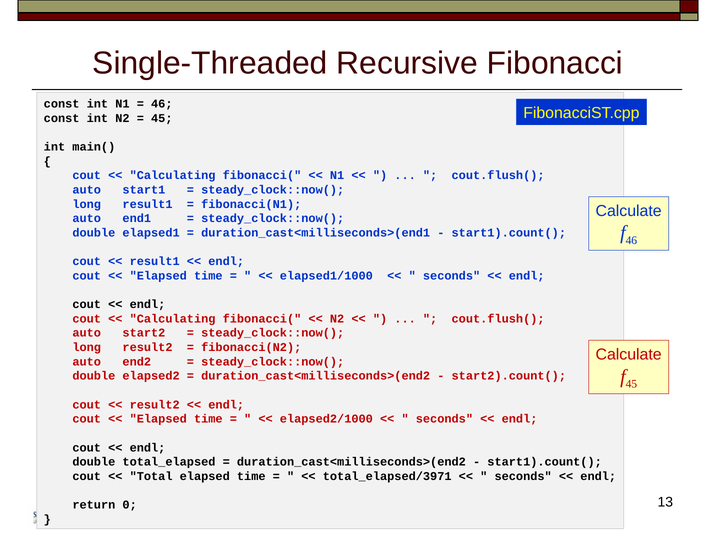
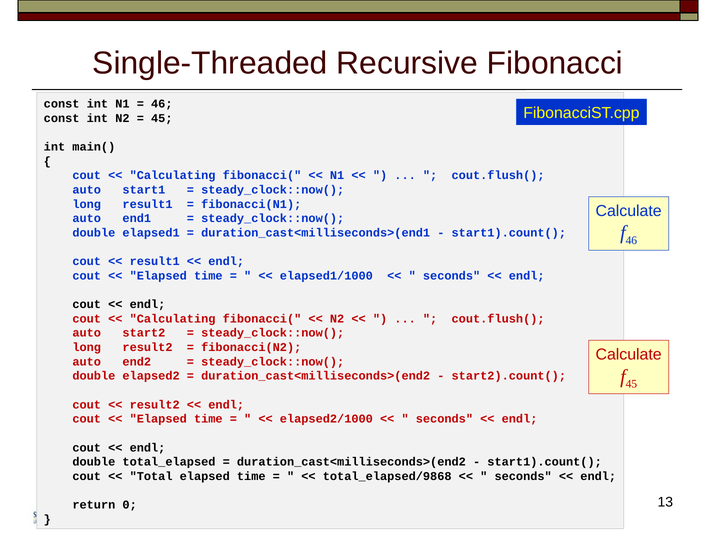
total_elapsed/3971: total_elapsed/3971 -> total_elapsed/9868
